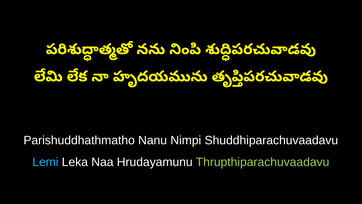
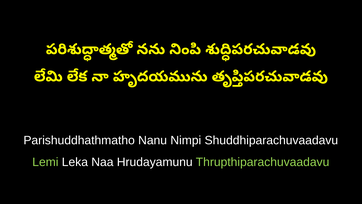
Lemi colour: light blue -> light green
